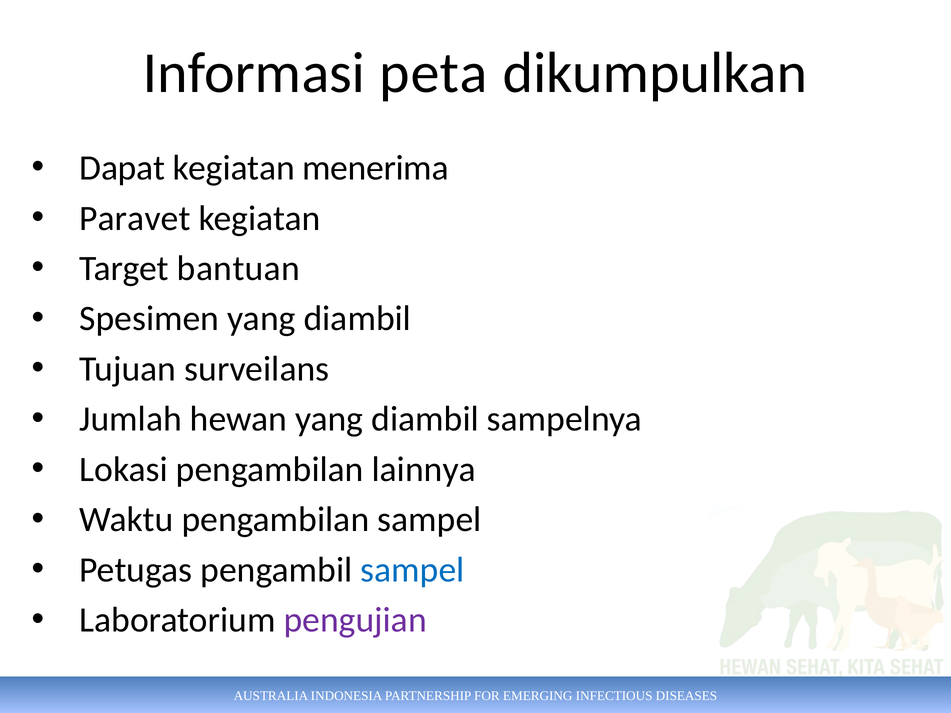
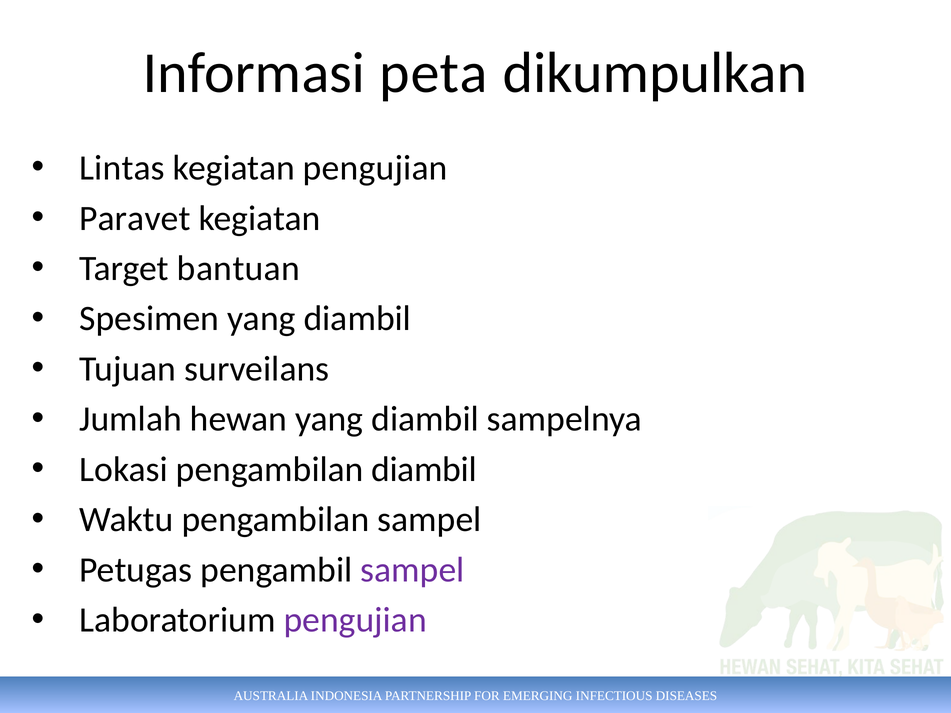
Dapat: Dapat -> Lintas
kegiatan menerima: menerima -> pengujian
pengambilan lainnya: lainnya -> diambil
sampel at (413, 570) colour: blue -> purple
